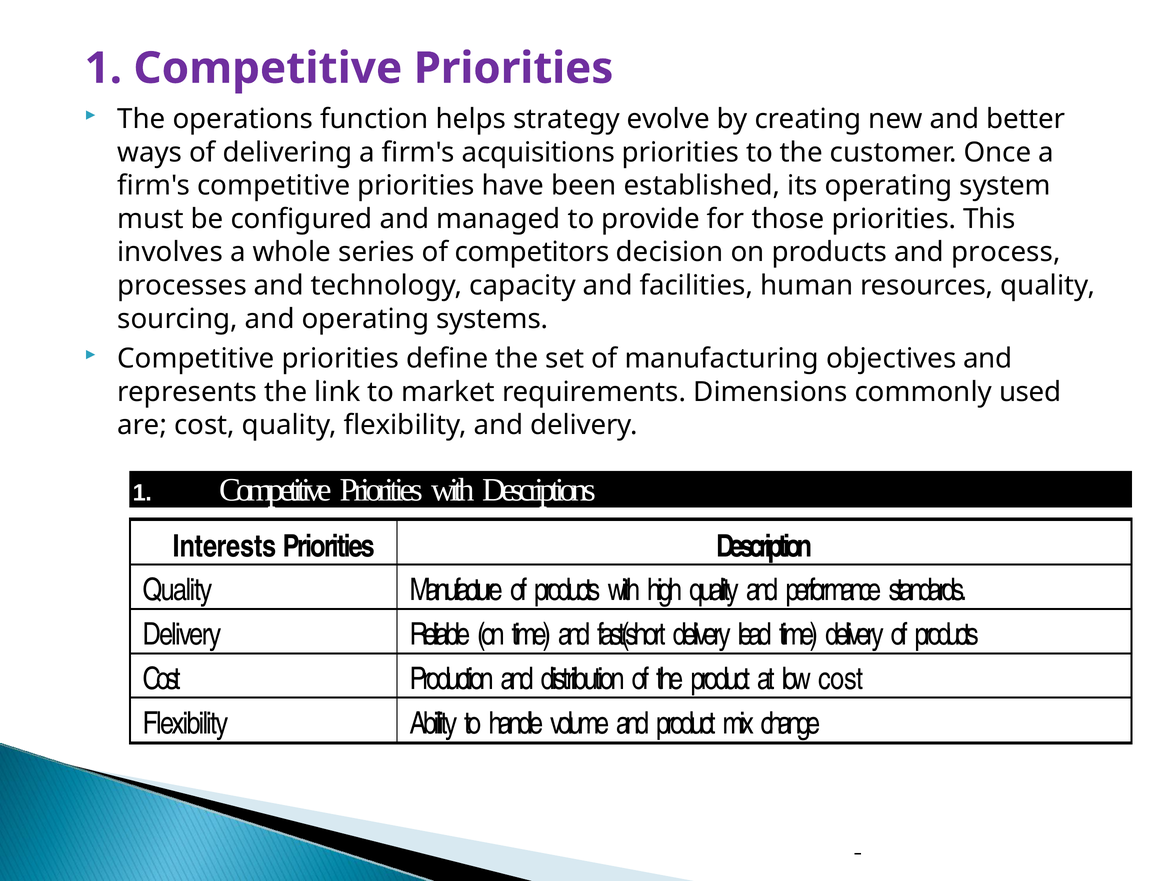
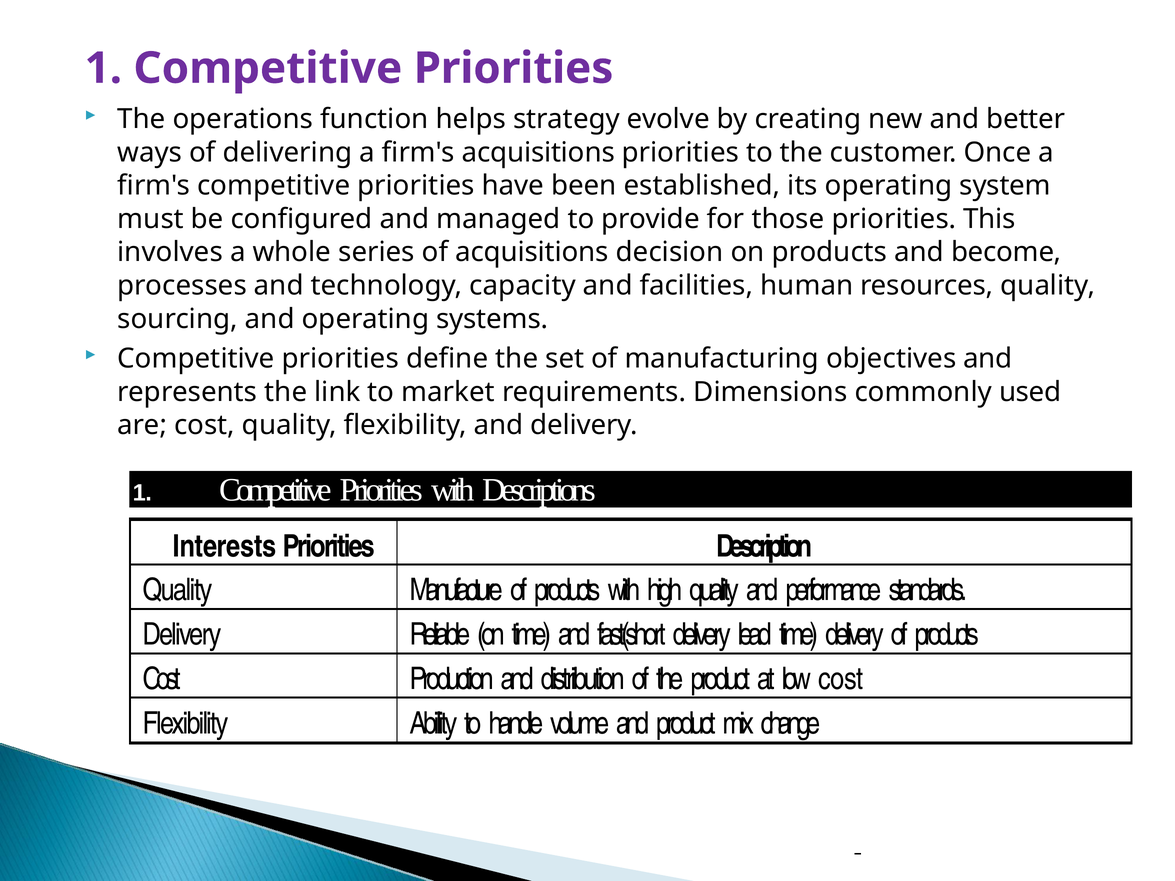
of competitors: competitors -> acquisitions
process: process -> become
